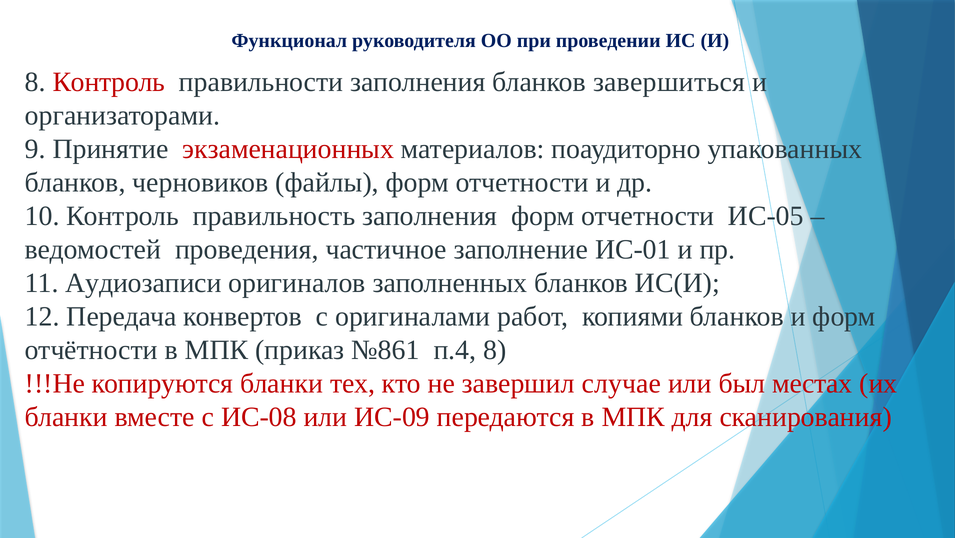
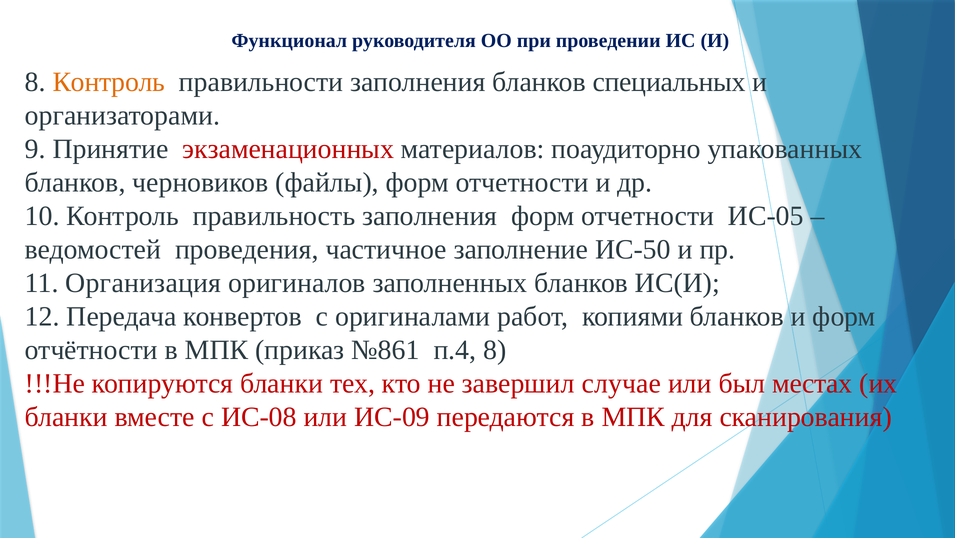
Контроль at (109, 82) colour: red -> orange
завершиться: завершиться -> специальных
ИС-01: ИС-01 -> ИС-50
Аудиозаписи: Аудиозаписи -> Организация
